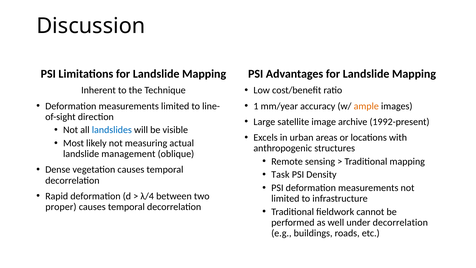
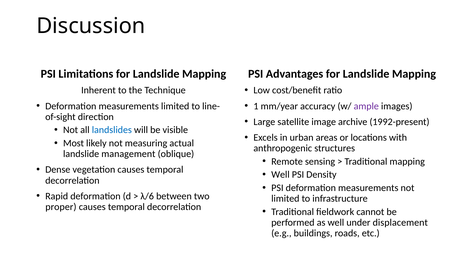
ample colour: orange -> purple
Task at (280, 174): Task -> Well
λ/4: λ/4 -> λ/6
under decorrelation: decorrelation -> displacement
